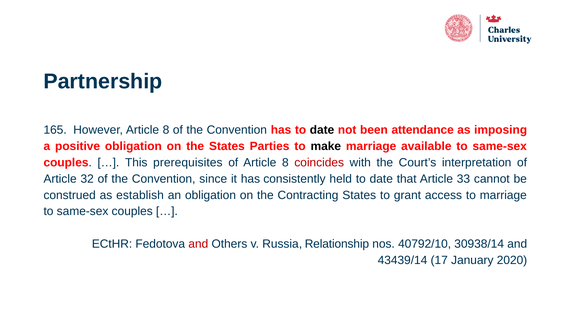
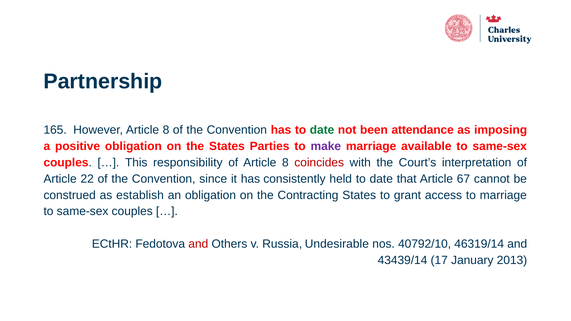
date at (322, 130) colour: black -> green
make colour: black -> purple
prerequisites: prerequisites -> responsibility
32: 32 -> 22
33: 33 -> 67
Relationship: Relationship -> Undesirable
30938/14: 30938/14 -> 46319/14
2020: 2020 -> 2013
